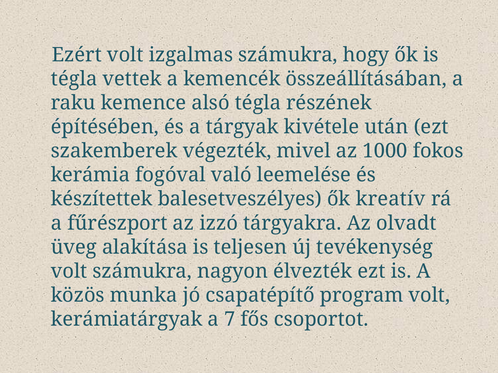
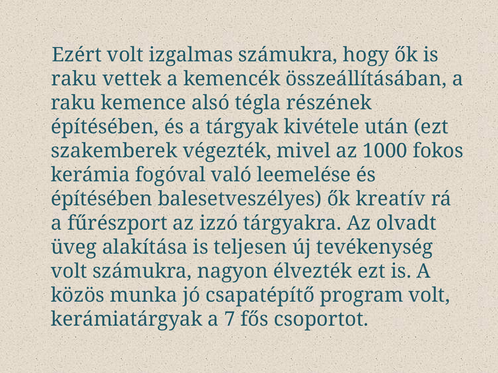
tégla at (74, 79): tégla -> raku
készítettek at (102, 199): készítettek -> építésében
